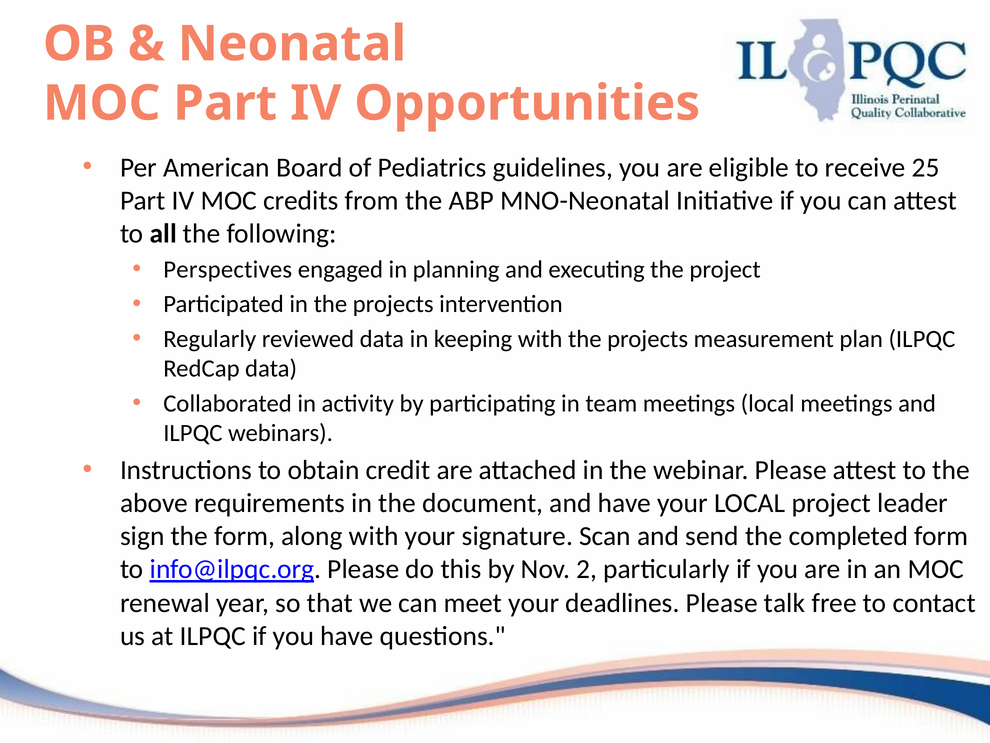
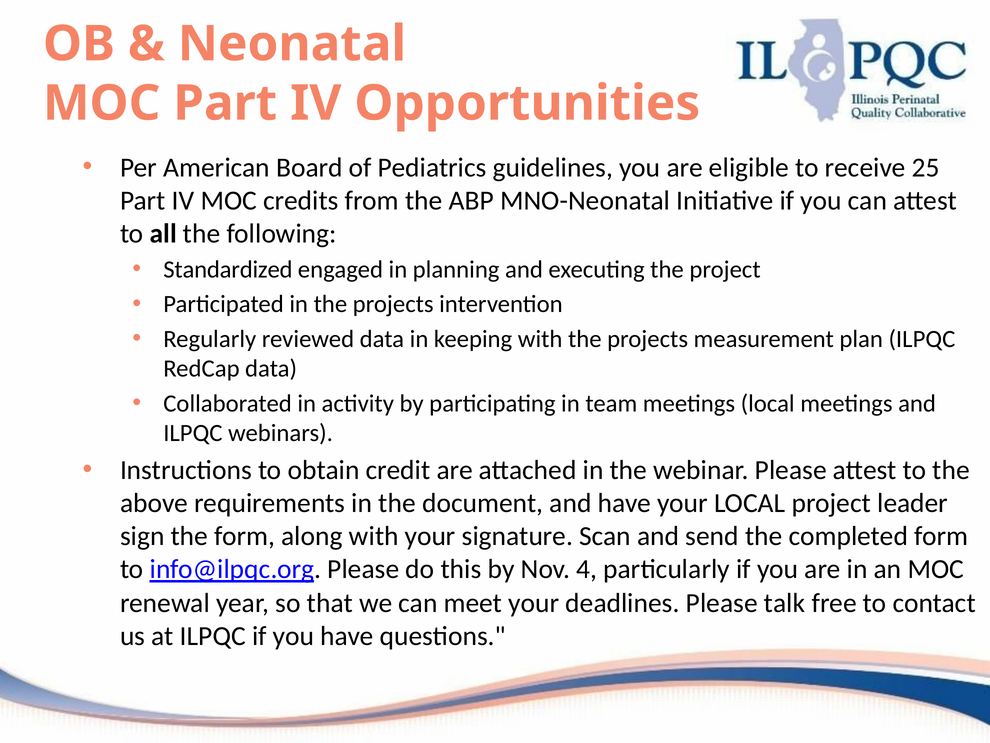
Perspectives: Perspectives -> Standardized
2: 2 -> 4
